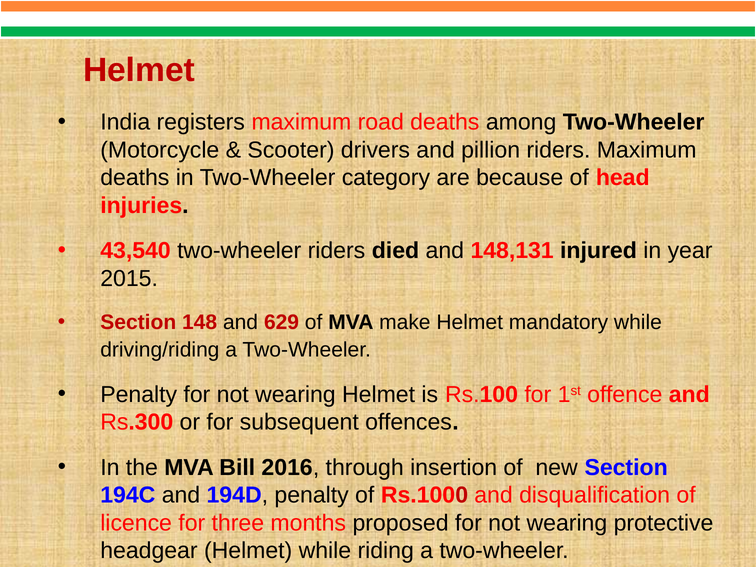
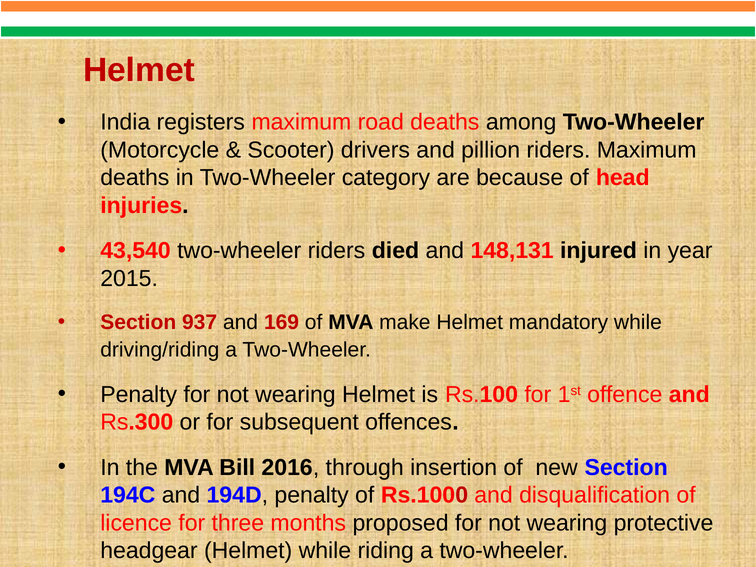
148: 148 -> 937
629: 629 -> 169
